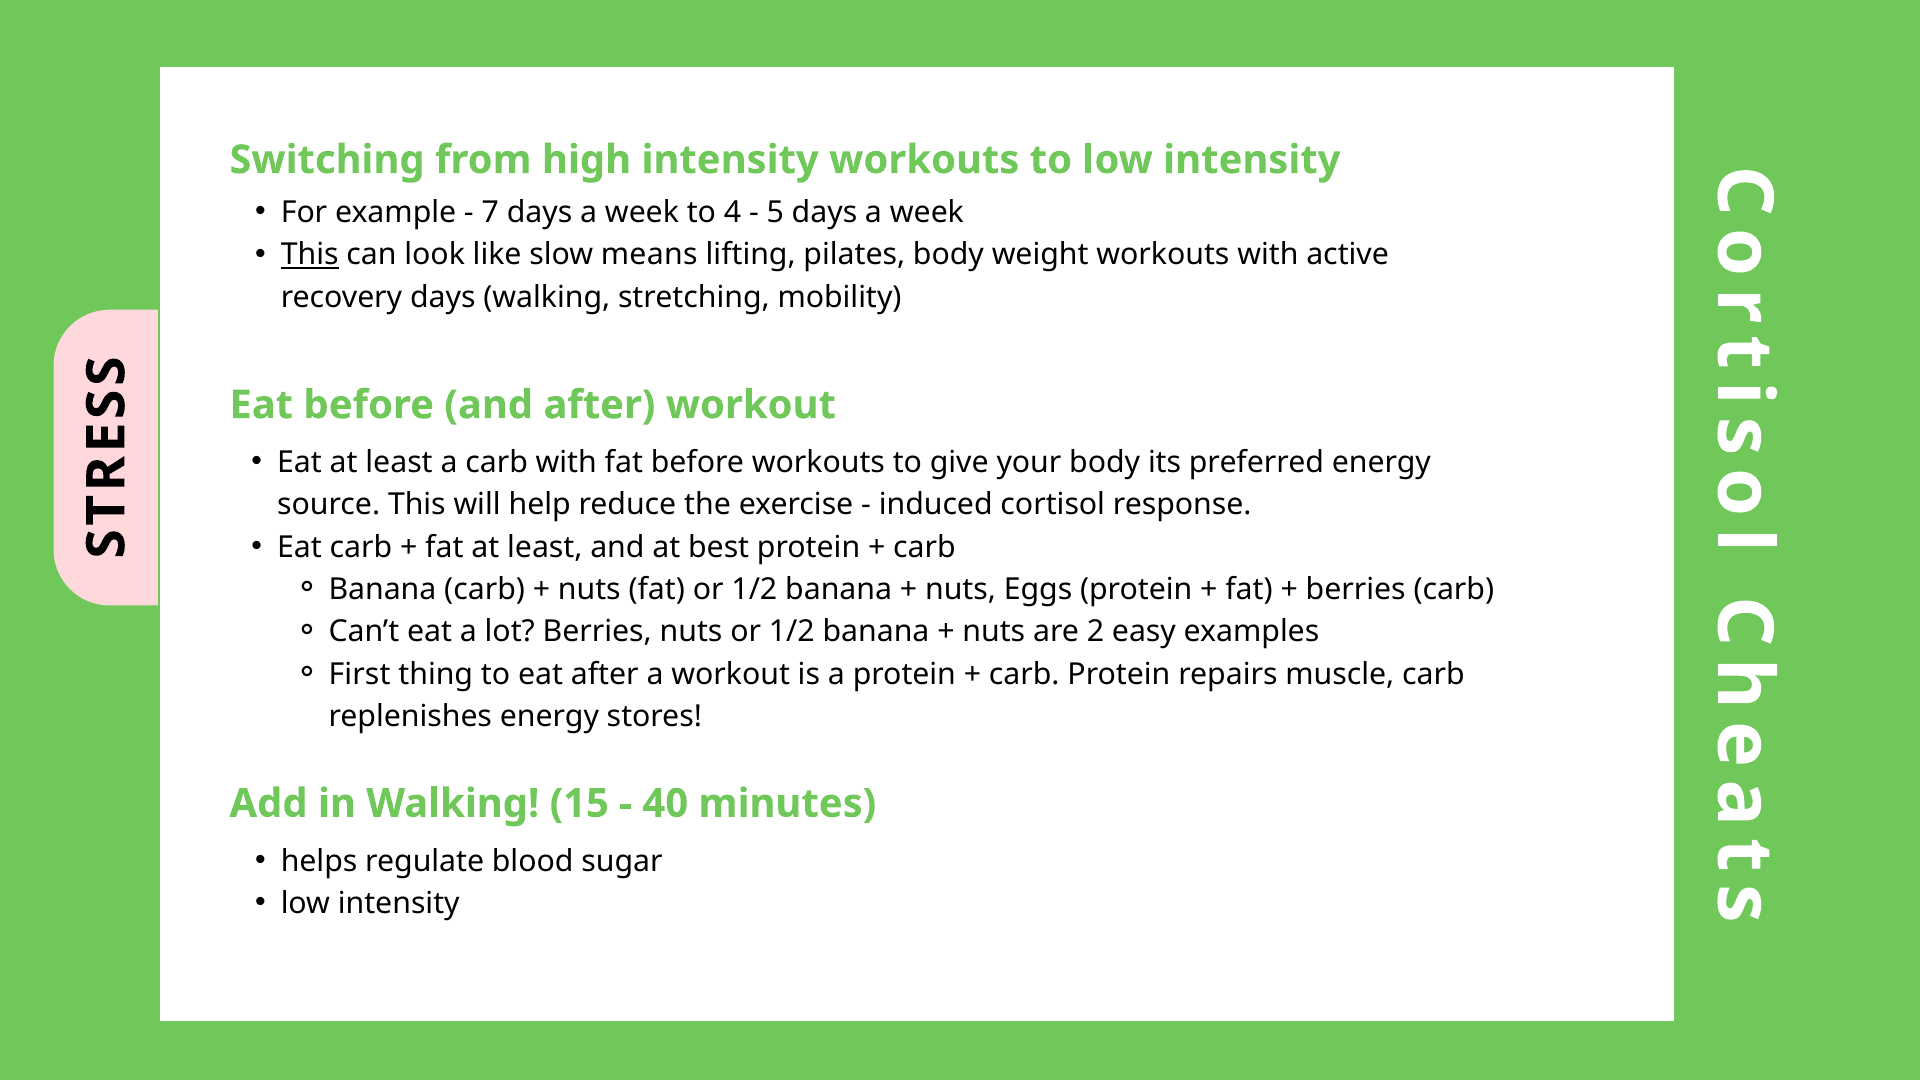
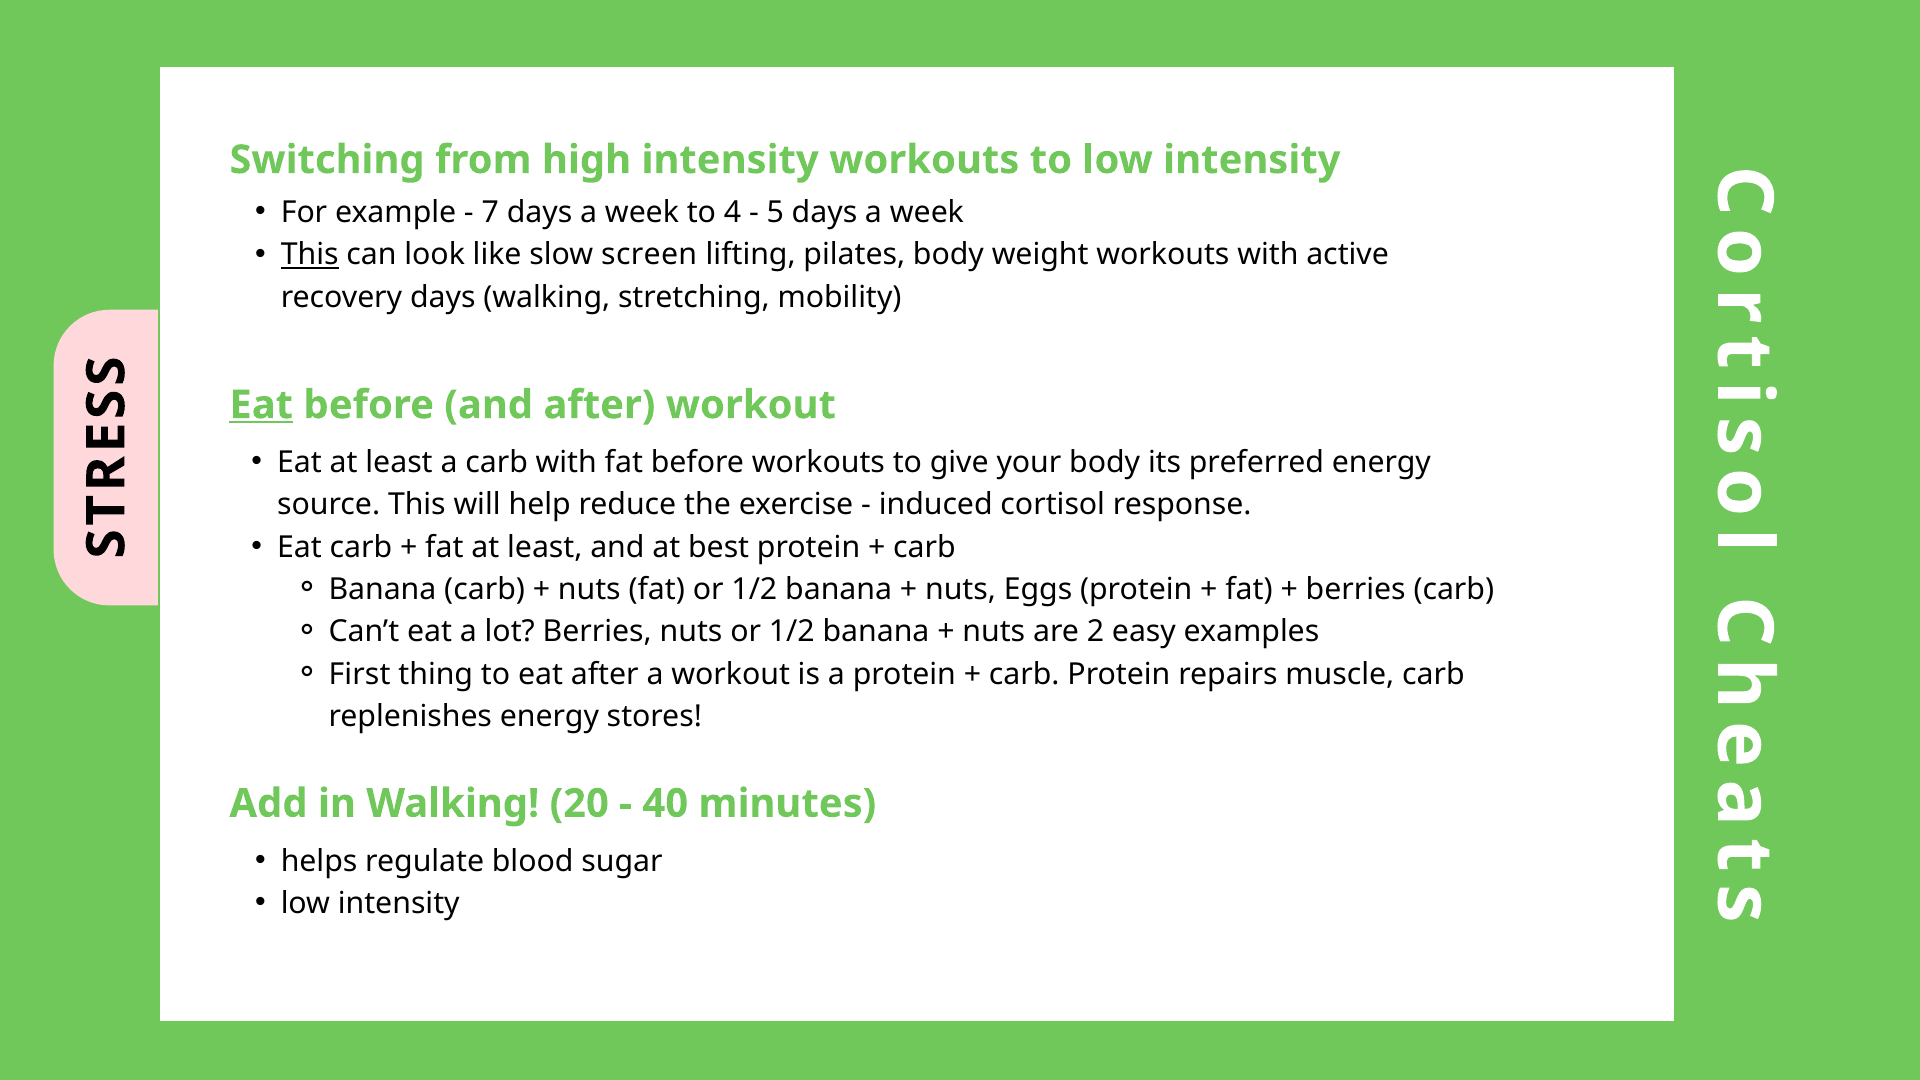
means: means -> screen
Eat at (261, 405) underline: none -> present
15: 15 -> 20
